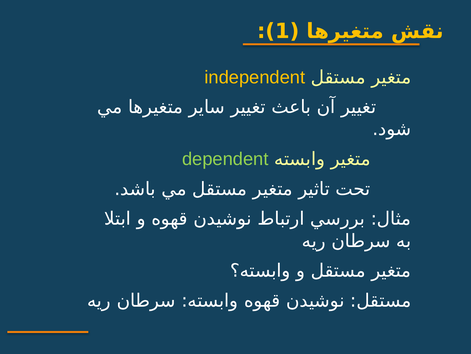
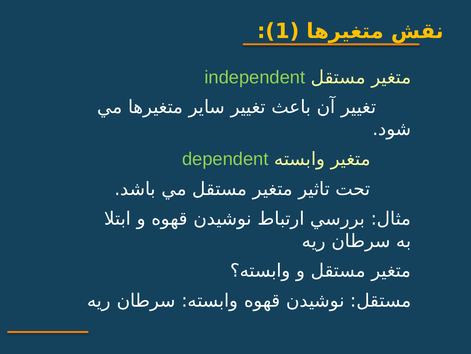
independent colour: yellow -> light green
